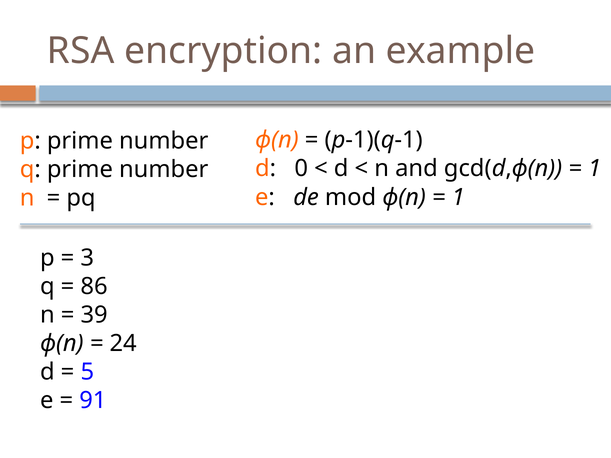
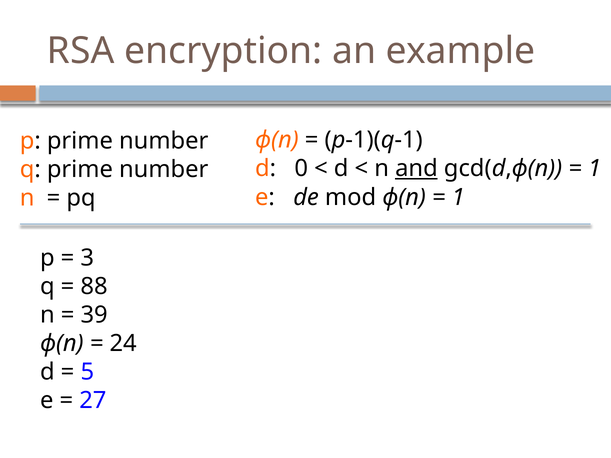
and underline: none -> present
86: 86 -> 88
91: 91 -> 27
